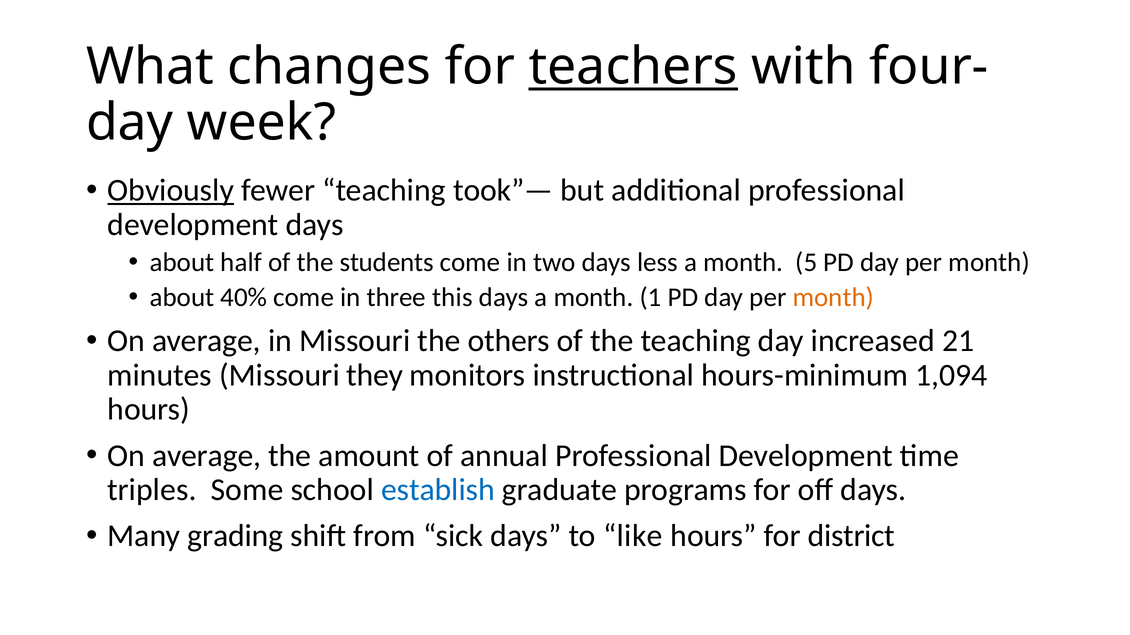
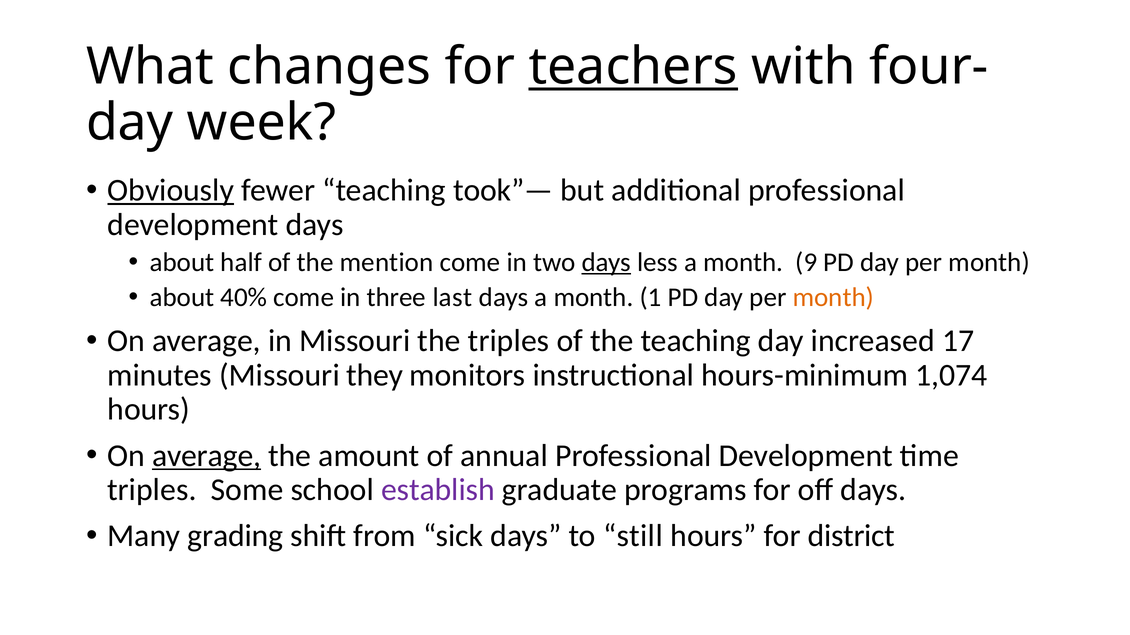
students: students -> mention
days at (606, 263) underline: none -> present
5: 5 -> 9
this: this -> last
the others: others -> triples
21: 21 -> 17
1,094: 1,094 -> 1,074
average at (207, 456) underline: none -> present
establish colour: blue -> purple
like: like -> still
